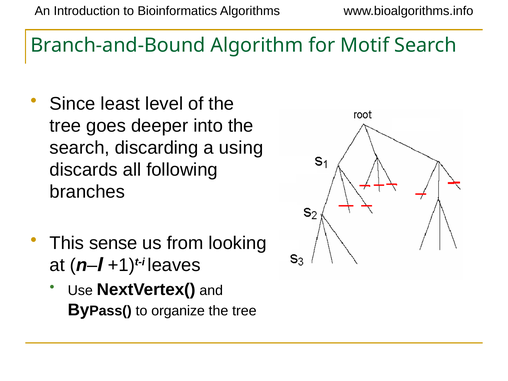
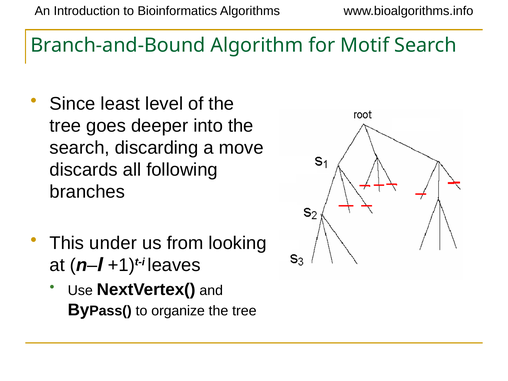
using: using -> move
sense: sense -> under
